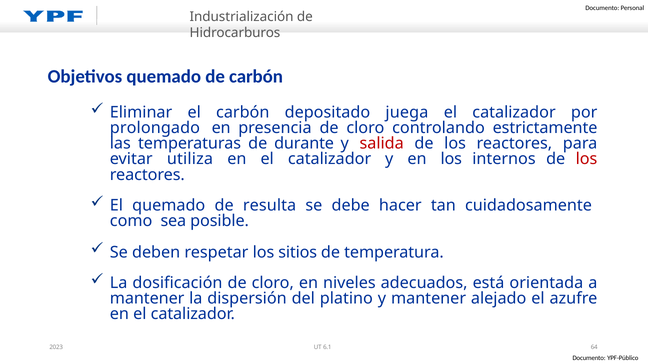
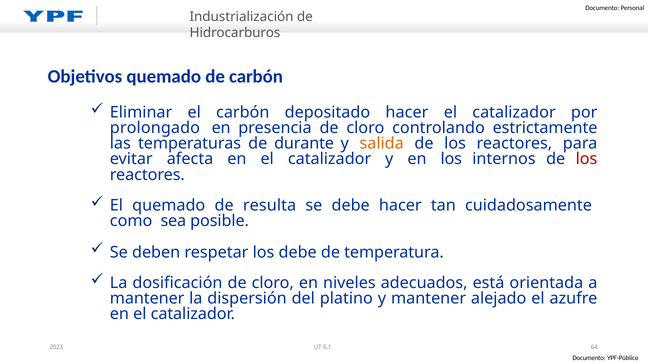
depositado juega: juega -> hacer
salida colour: red -> orange
utiliza: utiliza -> afecta
los sitios: sitios -> debe
